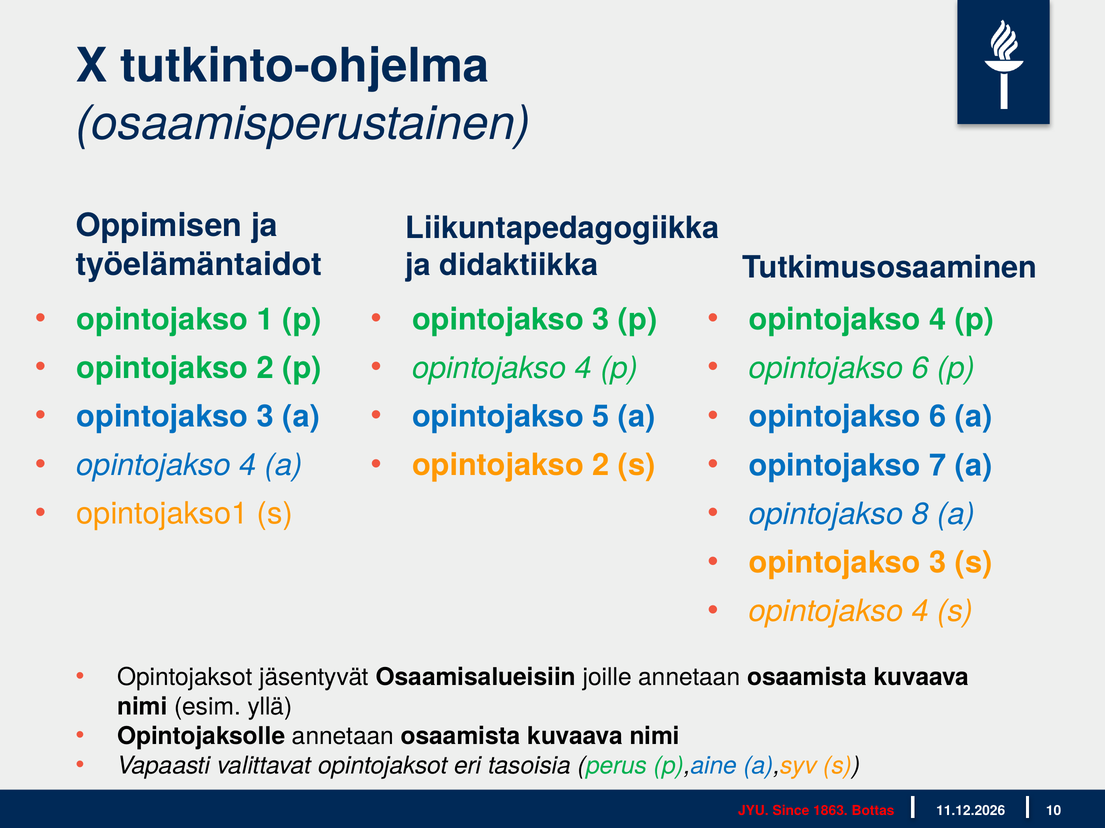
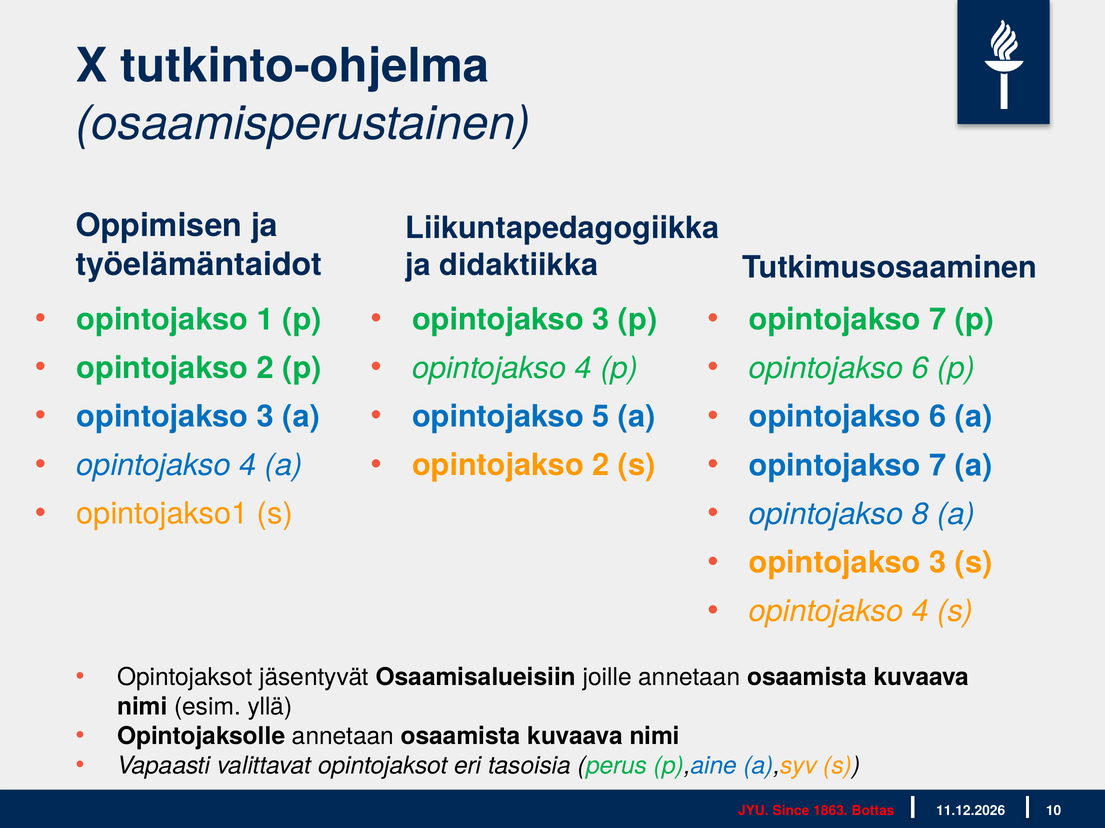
4 at (938, 320): 4 -> 7
